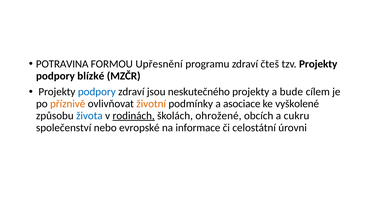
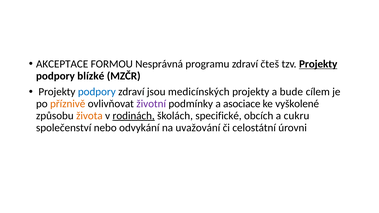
POTRAVINA: POTRAVINA -> AKCEPTACE
Upřesnění: Upřesnění -> Nesprávná
Projekty at (318, 64) underline: none -> present
neskutečného: neskutečného -> medicínských
životní colour: orange -> purple
života colour: blue -> orange
ohrožené: ohrožené -> specifické
evropské: evropské -> odvykání
informace: informace -> uvažování
